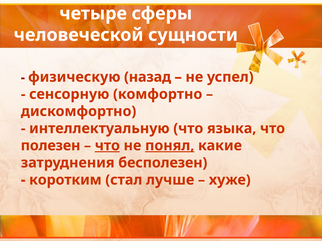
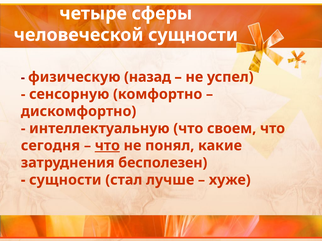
языка: языка -> своем
полезен: полезен -> сегодня
понял underline: present -> none
коротким at (65, 180): коротким -> сущности
